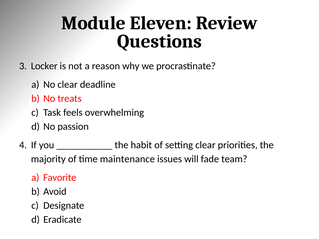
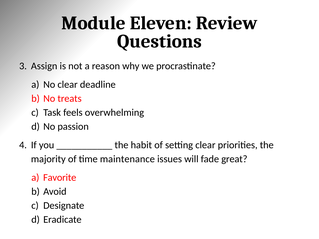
Locker: Locker -> Assign
team: team -> great
